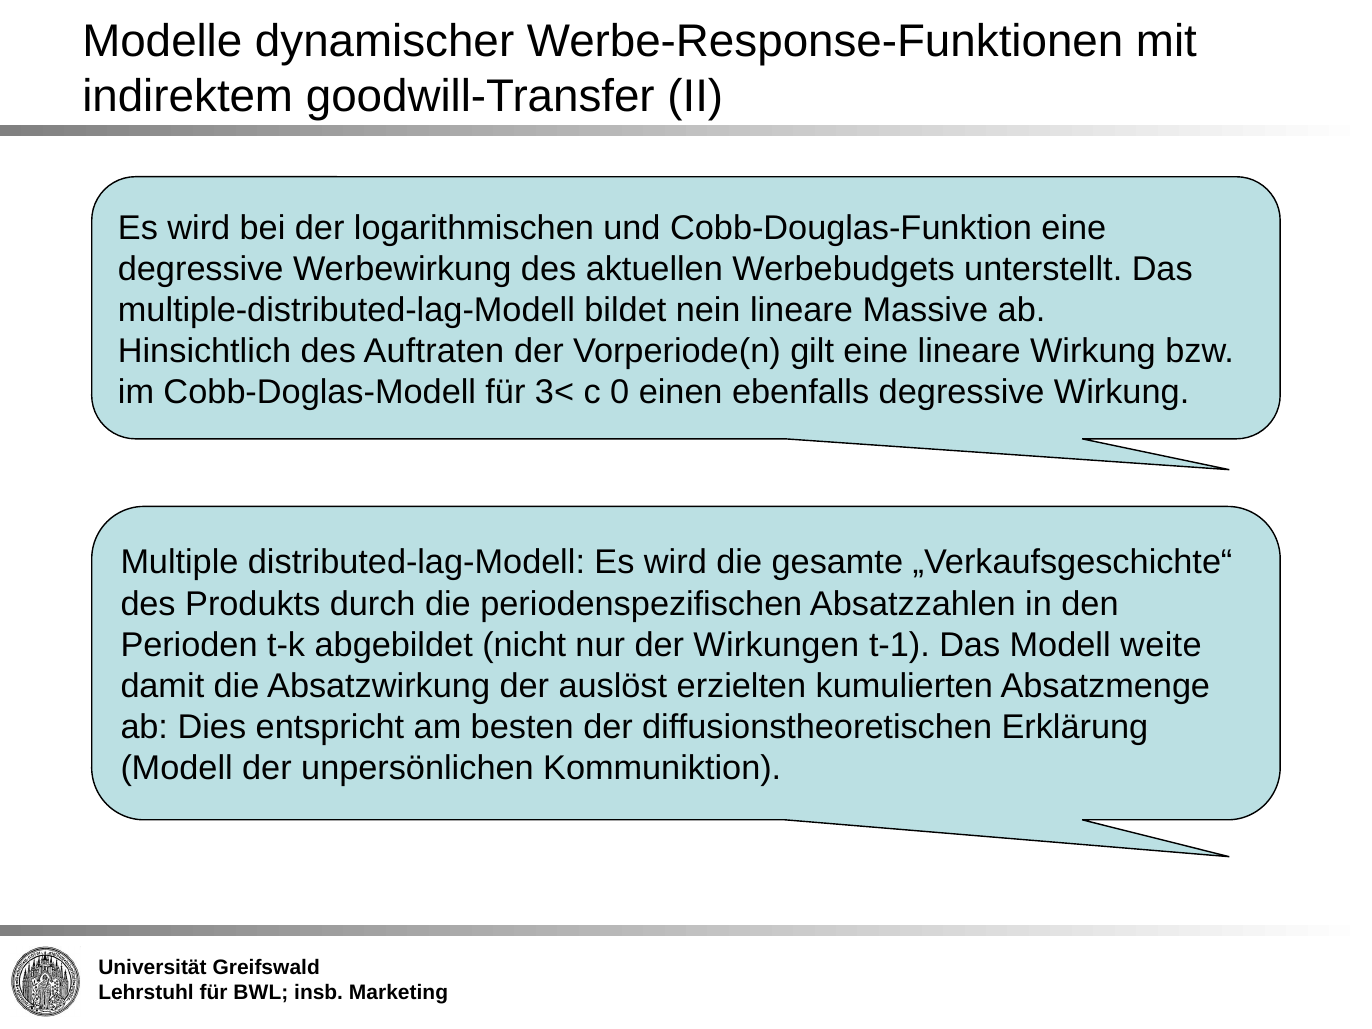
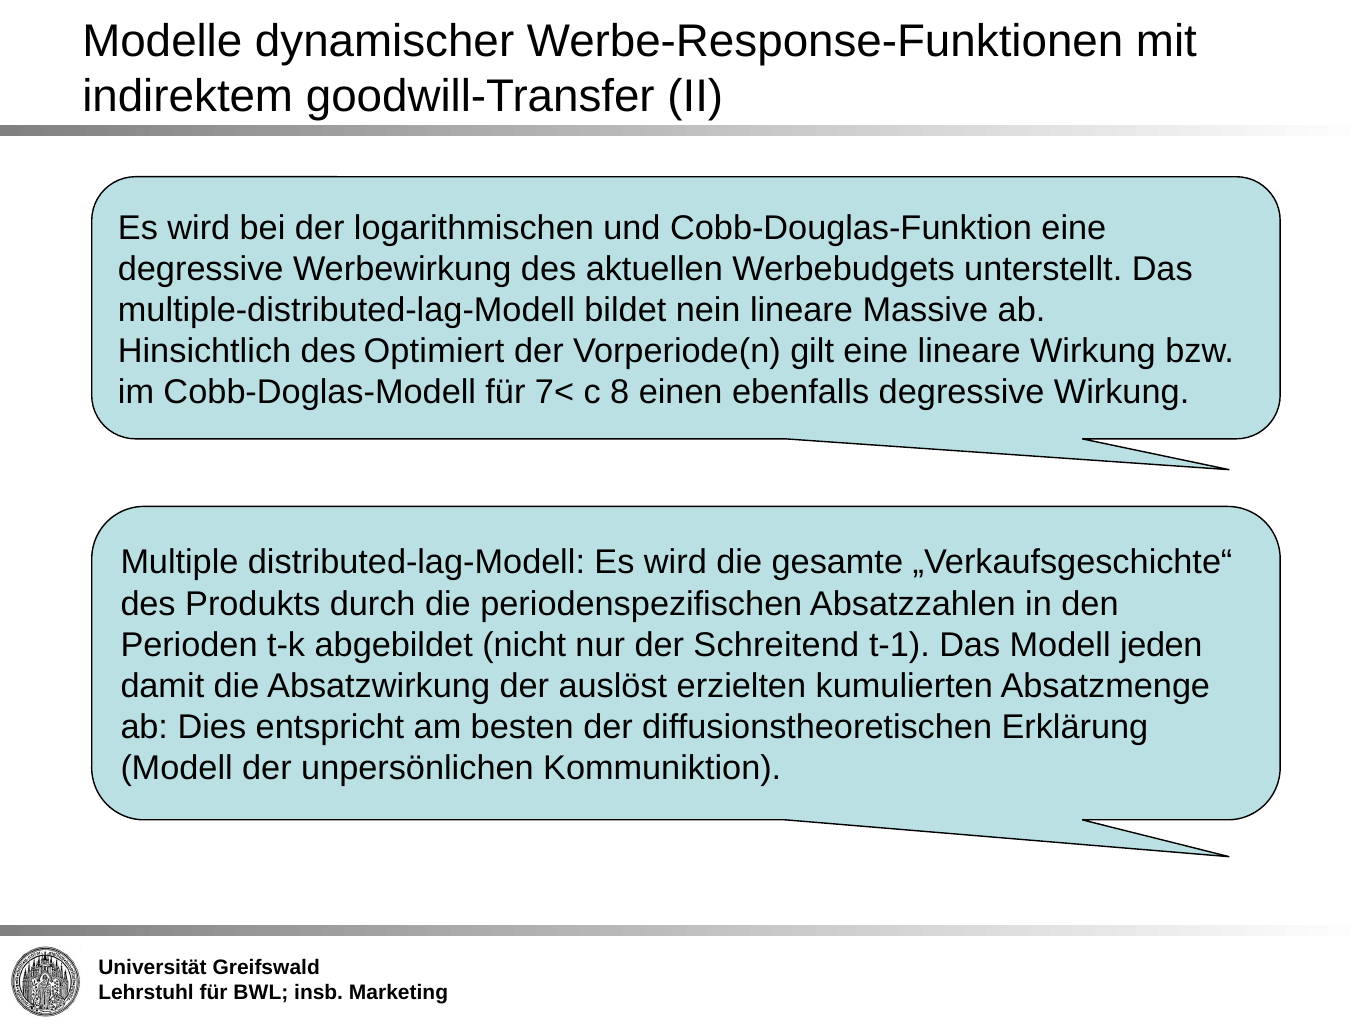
Auftraten: Auftraten -> Optimiert
3<: 3< -> 7<
0: 0 -> 8
Wirkungen: Wirkungen -> Schreitend
weite: weite -> jeden
